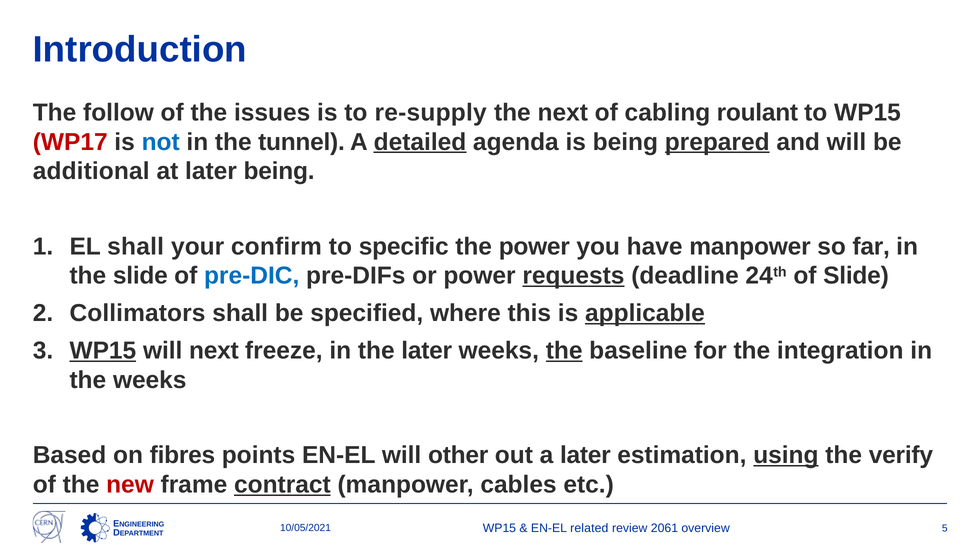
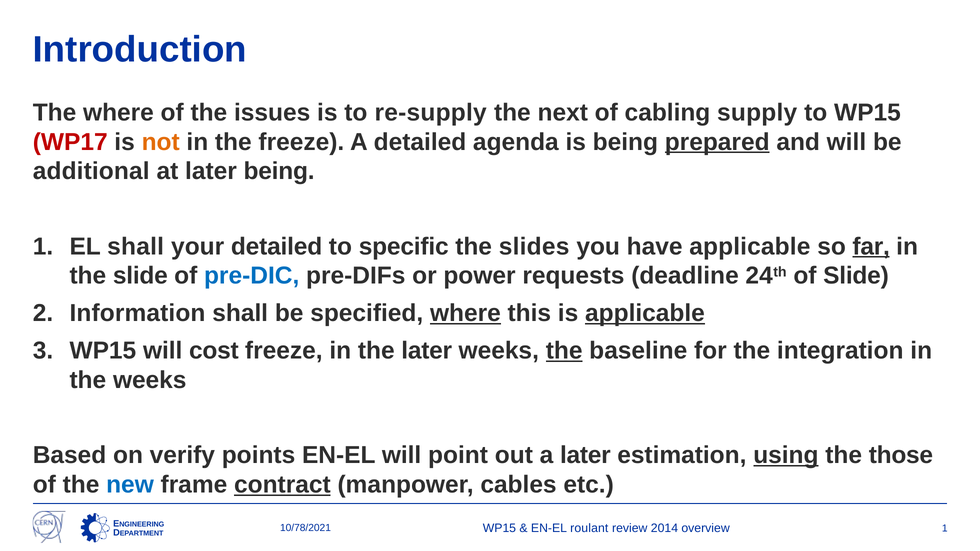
The follow: follow -> where
roulant: roulant -> supply
not colour: blue -> orange
the tunnel: tunnel -> freeze
detailed at (420, 142) underline: present -> none
your confirm: confirm -> detailed
the power: power -> slides
have manpower: manpower -> applicable
far underline: none -> present
requests underline: present -> none
Collimators: Collimators -> Information
where at (465, 313) underline: none -> present
WP15 at (103, 351) underline: present -> none
will next: next -> cost
fibres: fibres -> verify
other: other -> point
verify: verify -> those
new colour: red -> blue
10/05/2021: 10/05/2021 -> 10/78/2021
related: related -> roulant
2061: 2061 -> 2014
overview 5: 5 -> 1
